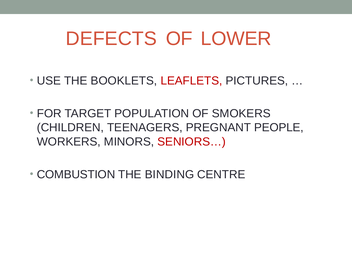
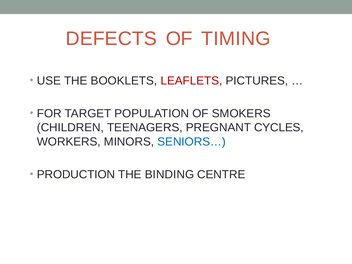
LOWER: LOWER -> TIMING
PEOPLE: PEOPLE -> CYCLES
SENIORS… colour: red -> blue
COMBUSTION: COMBUSTION -> PRODUCTION
